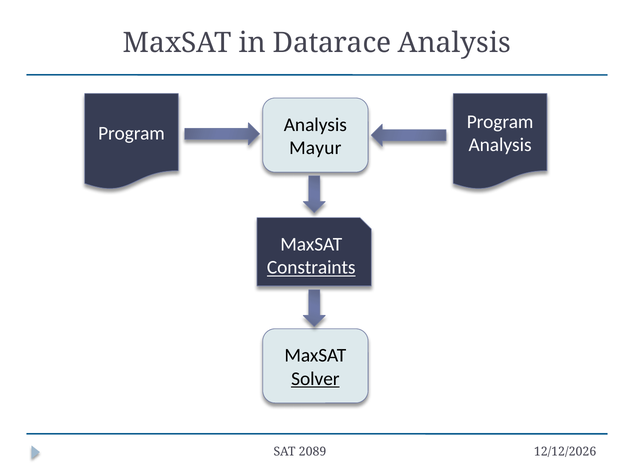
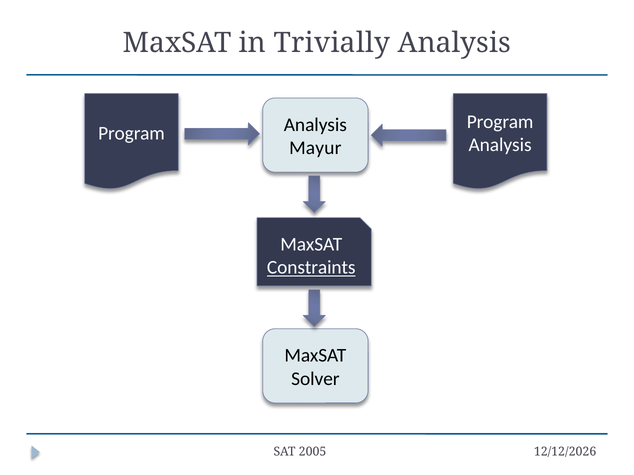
Datarace: Datarace -> Trivially
Solver underline: present -> none
2089: 2089 -> 2005
